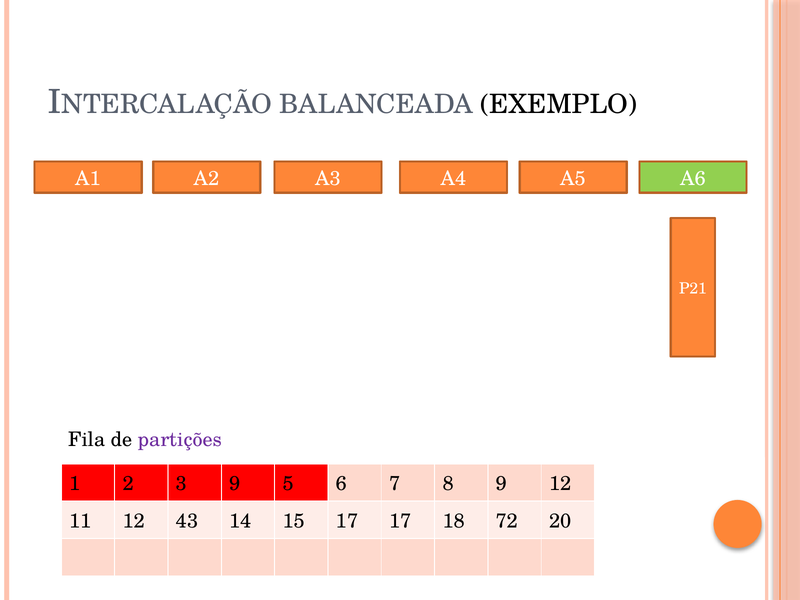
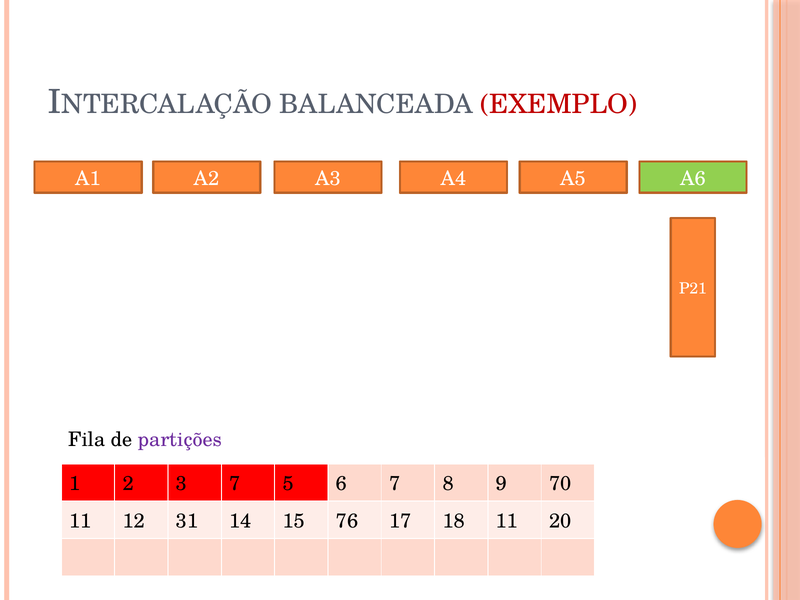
EXEMPLO colour: black -> red
3 9: 9 -> 7
9 12: 12 -> 70
43: 43 -> 31
15 17: 17 -> 76
18 72: 72 -> 11
